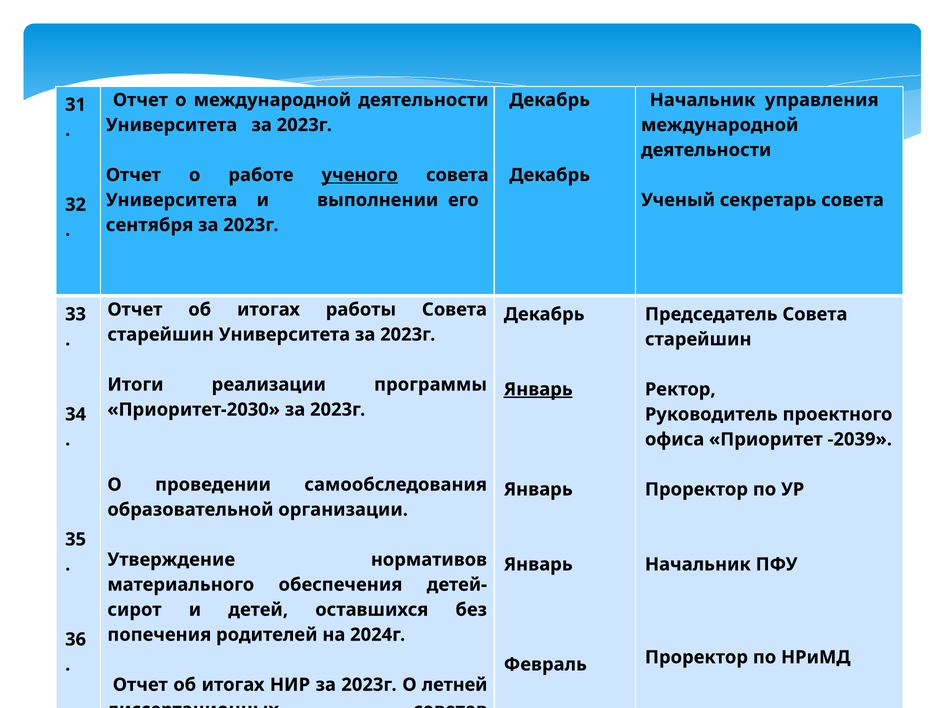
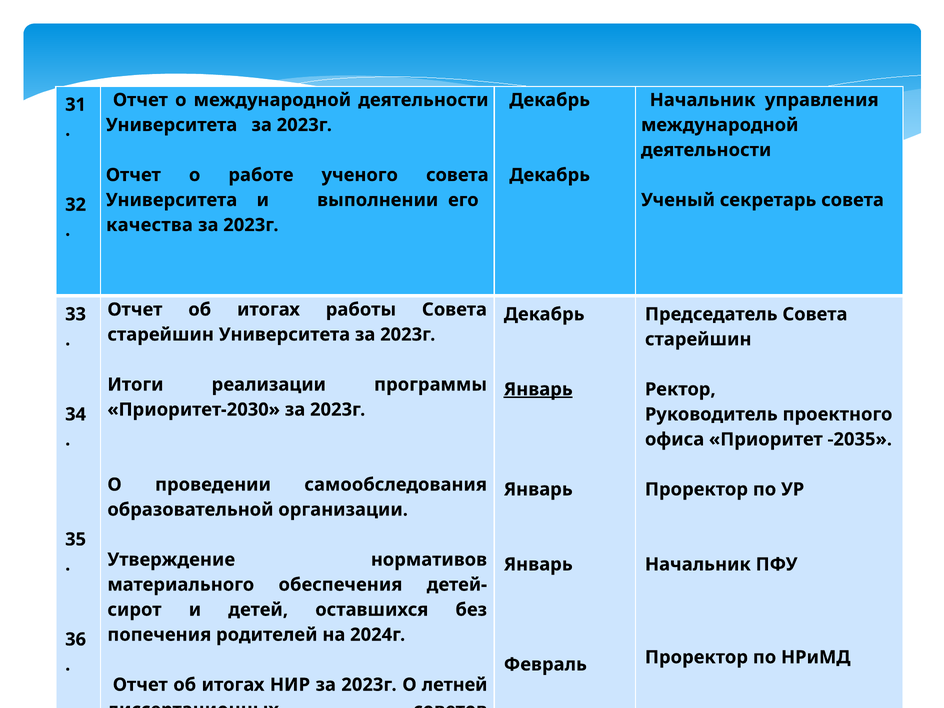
ученого underline: present -> none
сентября: сентября -> качества
-2039: -2039 -> -2035
